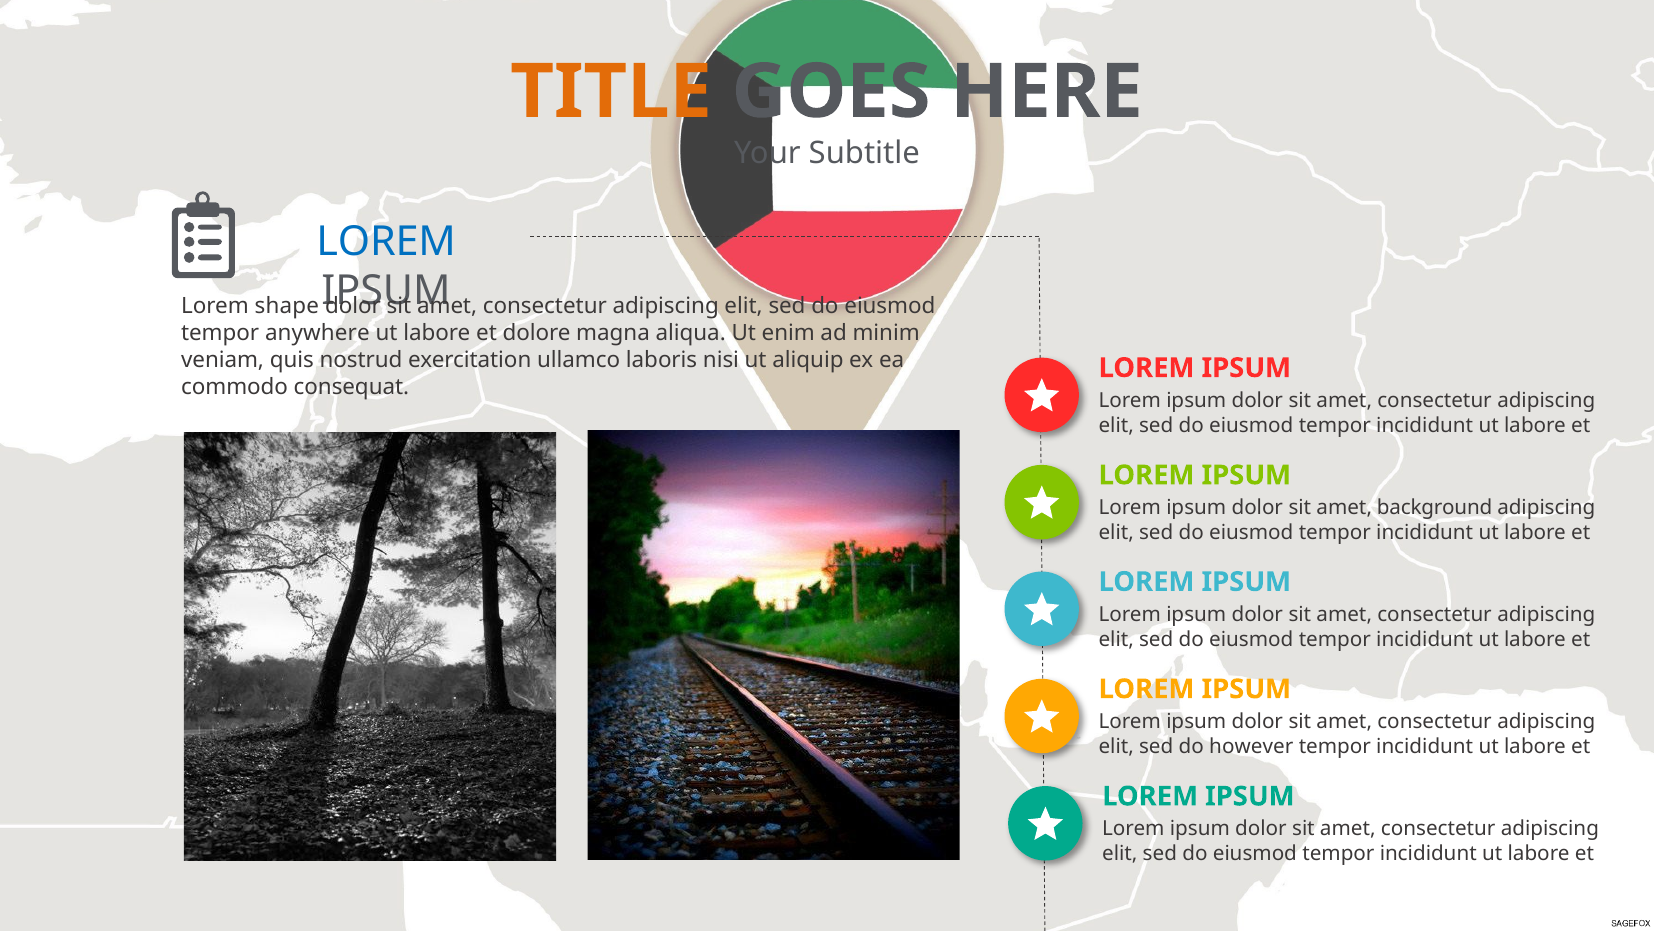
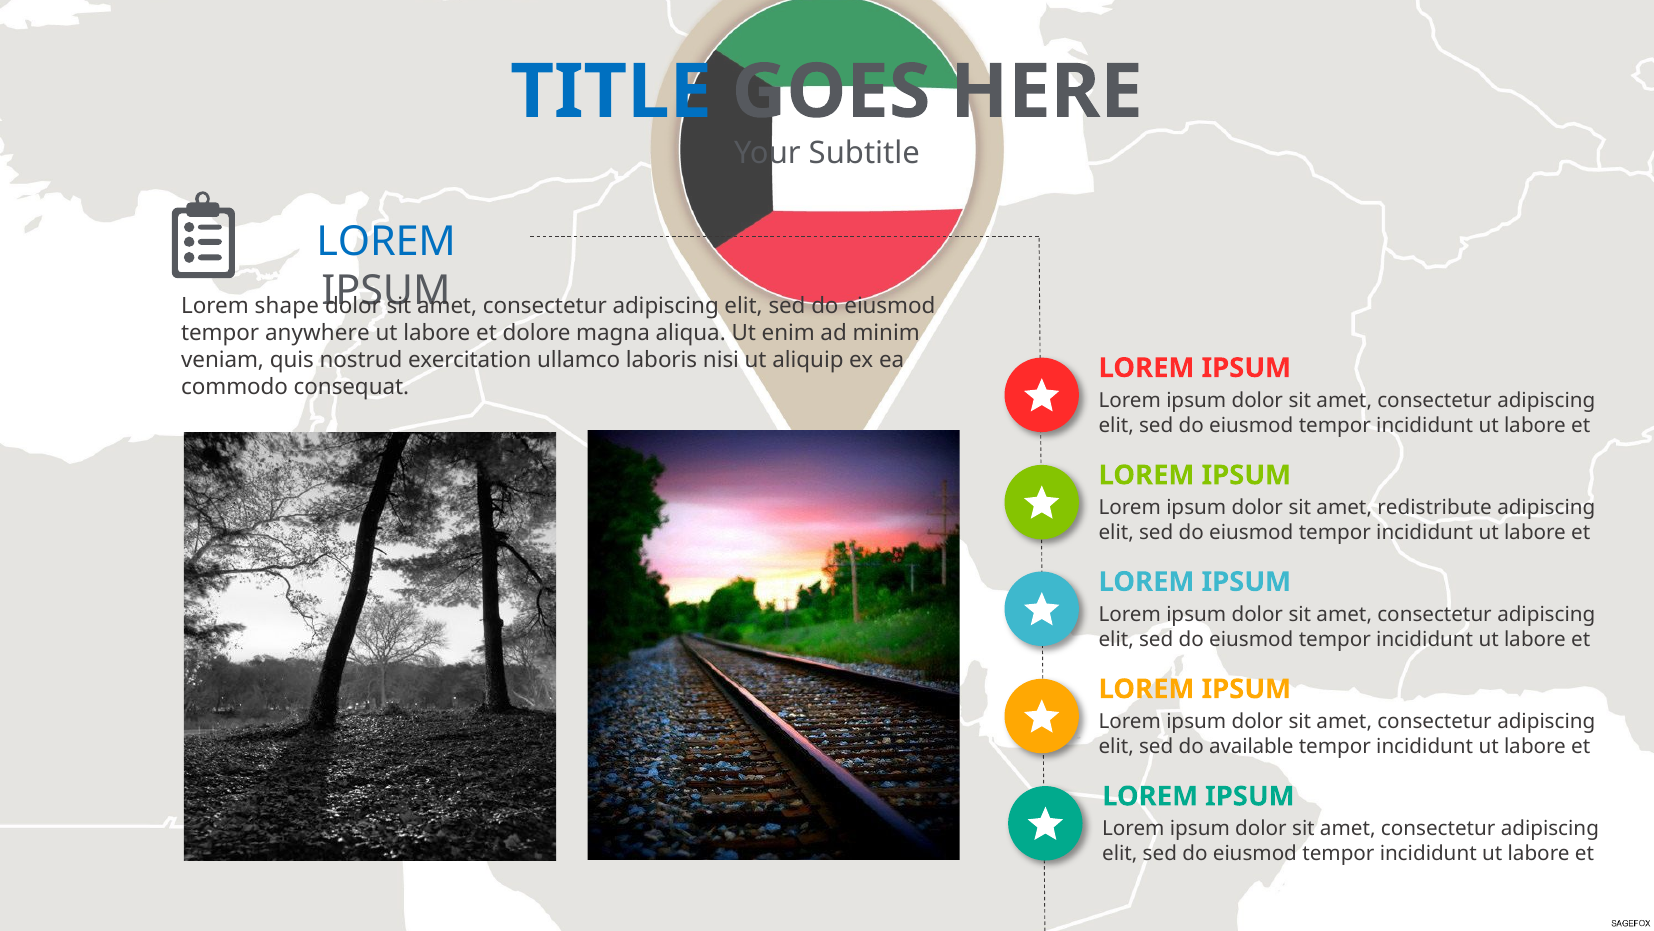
TITLE colour: orange -> blue
background: background -> redistribute
however: however -> available
